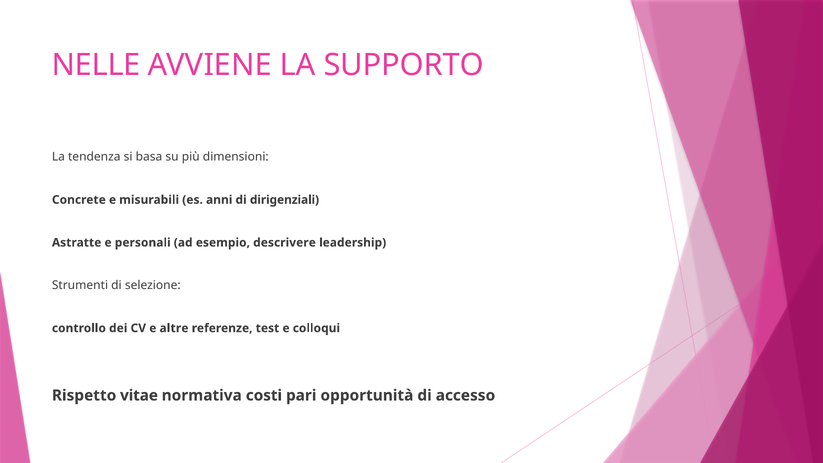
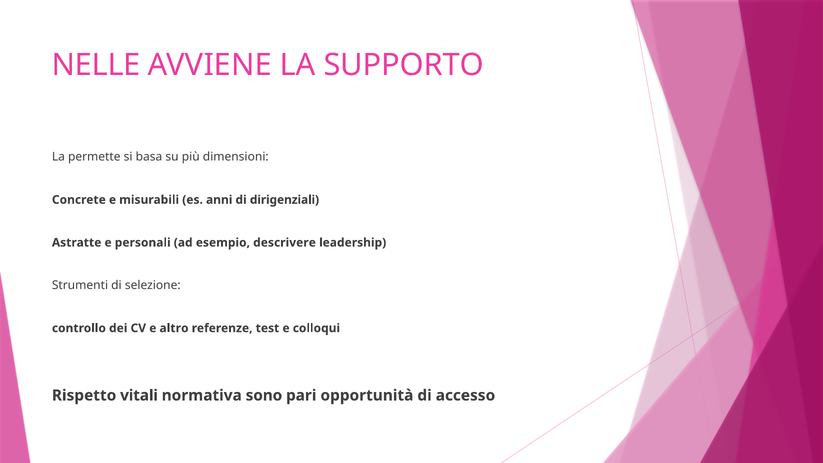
tendenza: tendenza -> permette
altre: altre -> altro
vitae: vitae -> vitali
costi: costi -> sono
